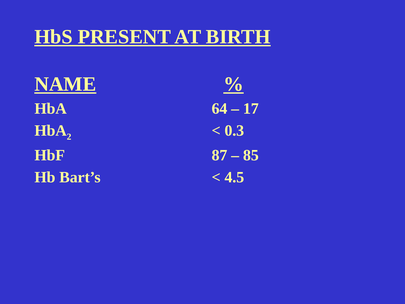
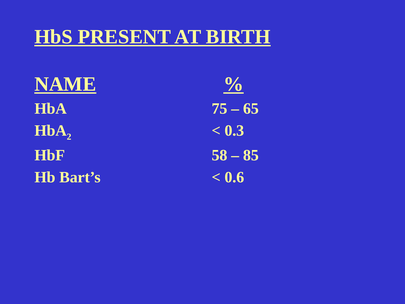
64: 64 -> 75
17: 17 -> 65
87: 87 -> 58
4.5: 4.5 -> 0.6
